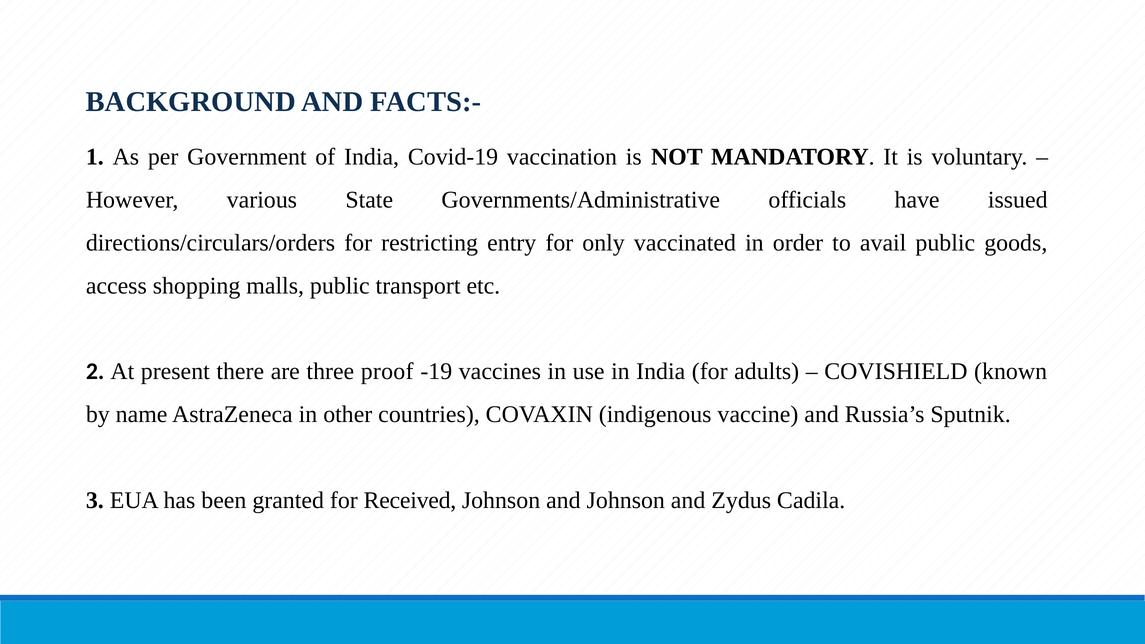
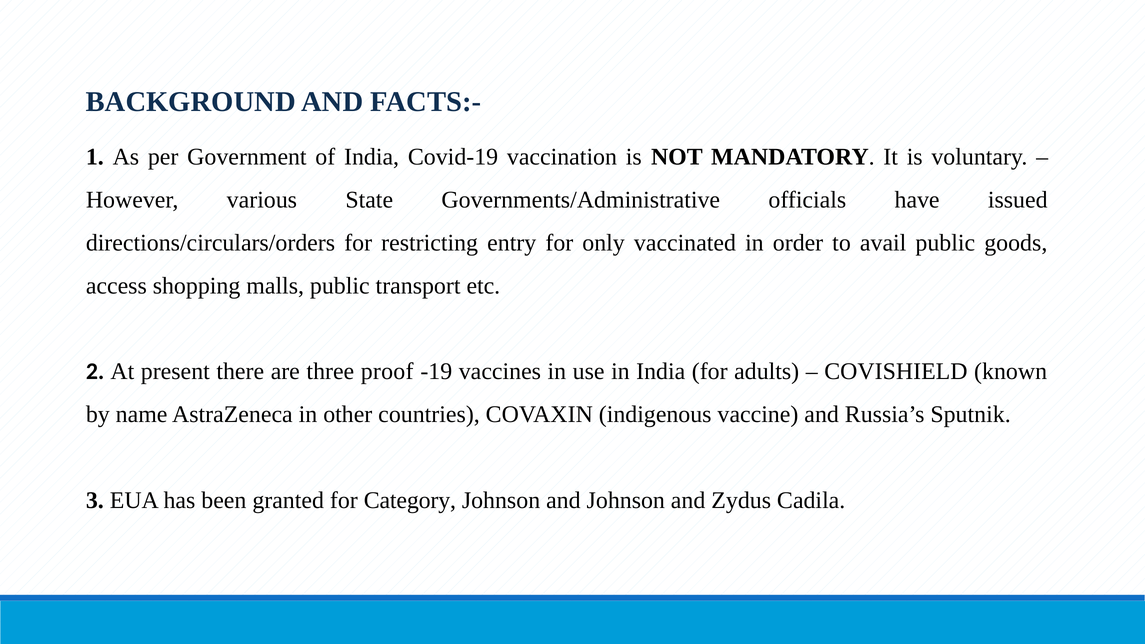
Received: Received -> Category
